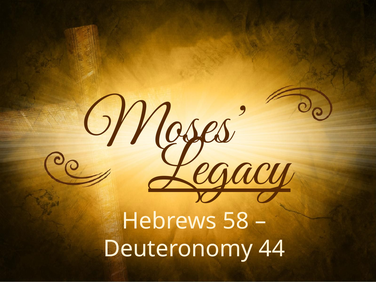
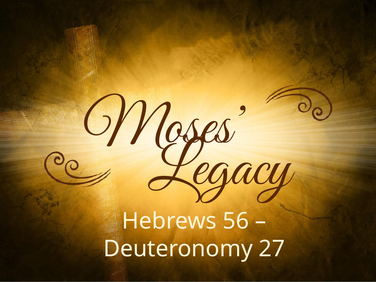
Legacy underline: present -> none
58: 58 -> 56
44: 44 -> 27
